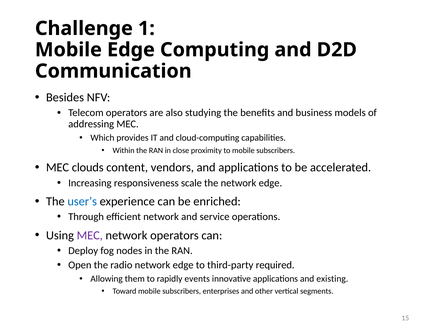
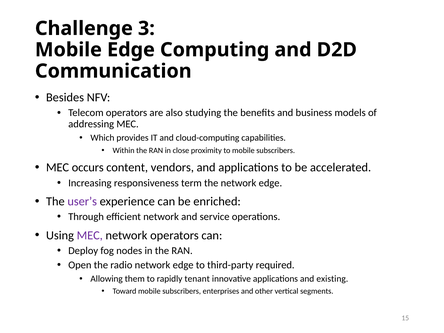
1: 1 -> 3
clouds: clouds -> occurs
scale: scale -> term
user’s colour: blue -> purple
events: events -> tenant
